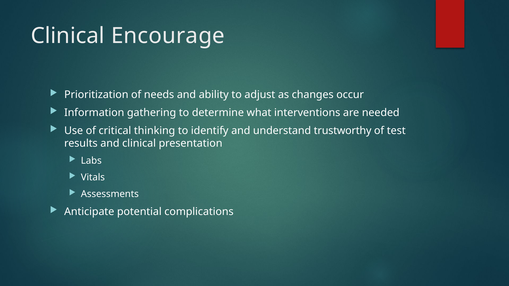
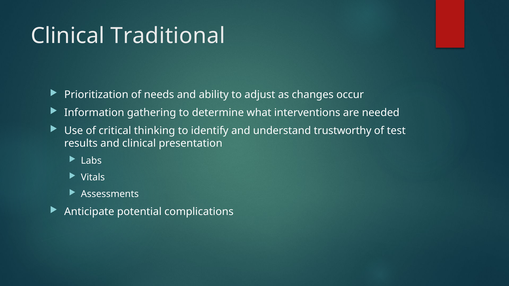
Encourage: Encourage -> Traditional
